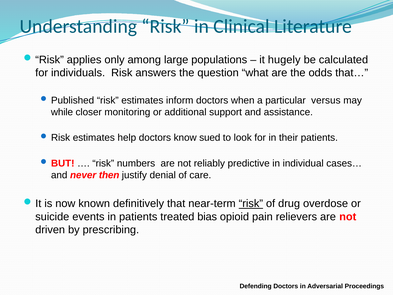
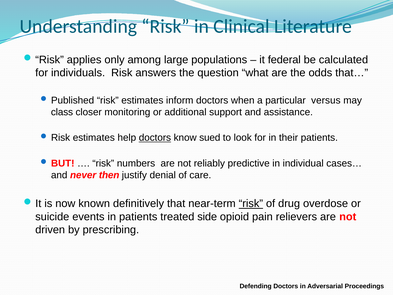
hugely: hugely -> federal
while: while -> class
doctors at (155, 138) underline: none -> present
bias: bias -> side
